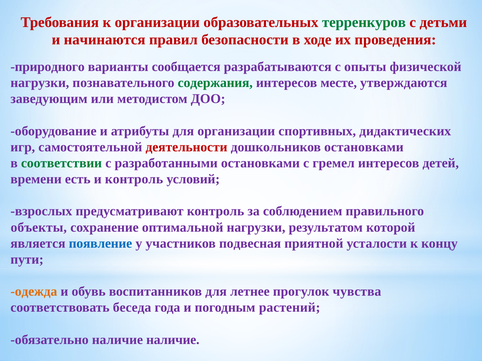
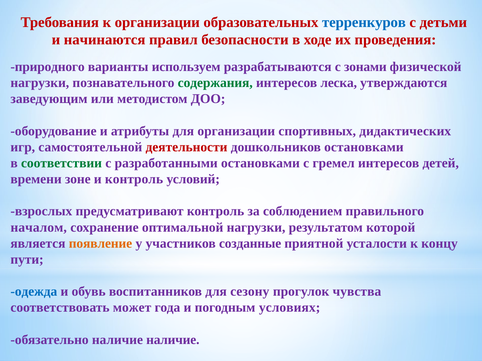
терренкуров colour: green -> blue
сообщается: сообщается -> используем
опыты: опыты -> зонами
месте: месте -> леска
есть: есть -> зоне
объекты: объекты -> началом
появление colour: blue -> orange
подвесная: подвесная -> созданные
одежда colour: orange -> blue
летнее: летнее -> сезону
беседа: беседа -> может
растений: растений -> условиях
